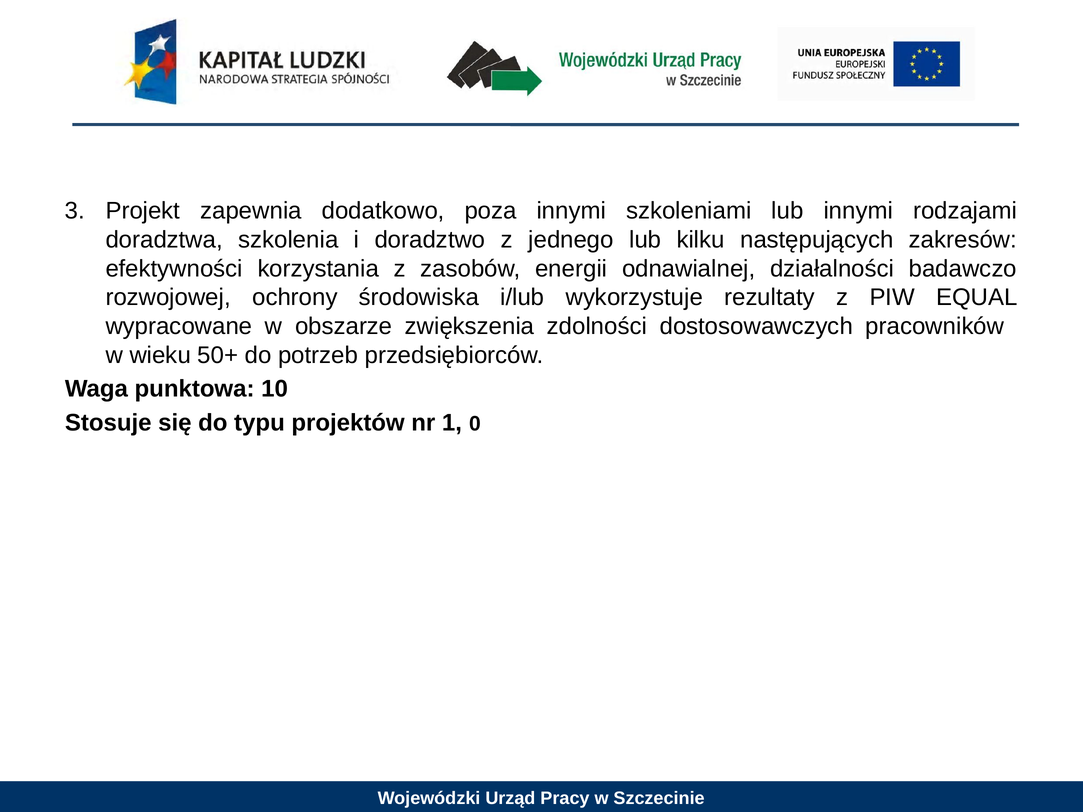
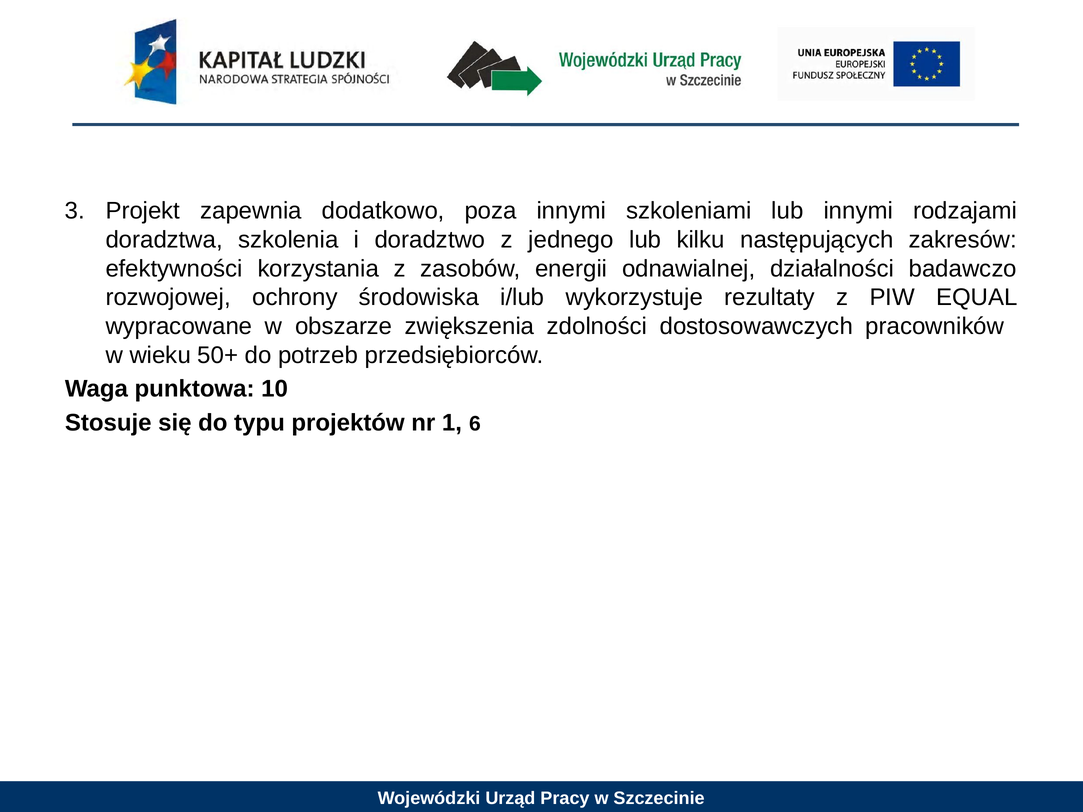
0: 0 -> 6
